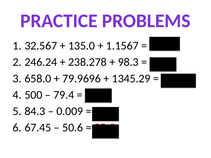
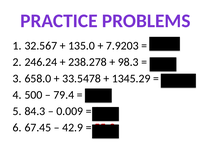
1.1567: 1.1567 -> 7.9203
79.9696: 79.9696 -> 33.5478
50.6: 50.6 -> 42.9
